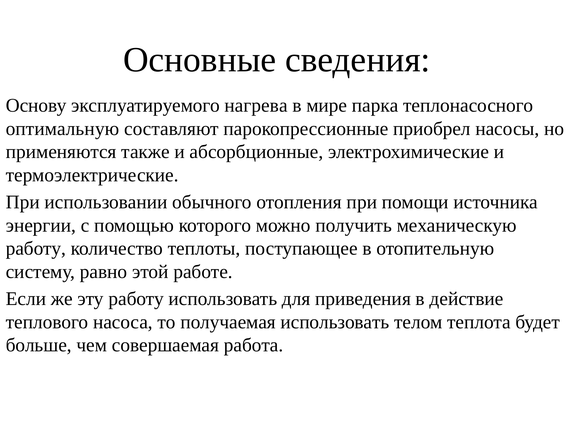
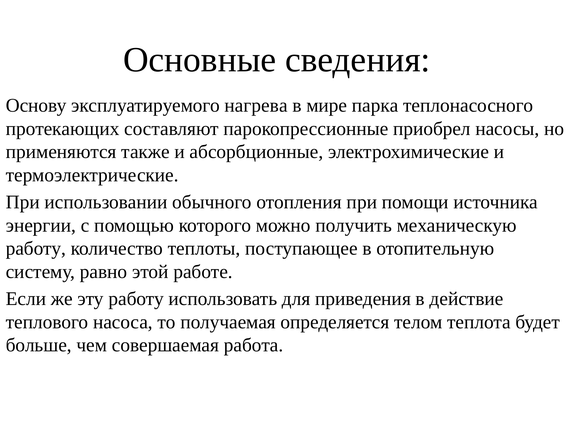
оптимальную: оптимальную -> протекающих
получаемая использовать: использовать -> определяется
